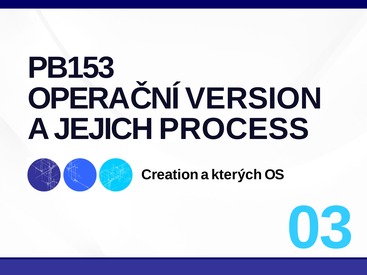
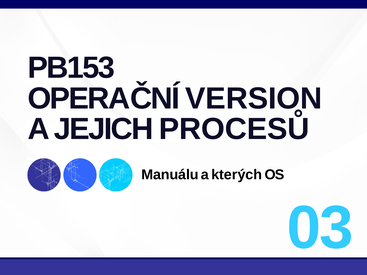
PROCESS: PROCESS -> PROCESŮ
Creation: Creation -> Manuálu
